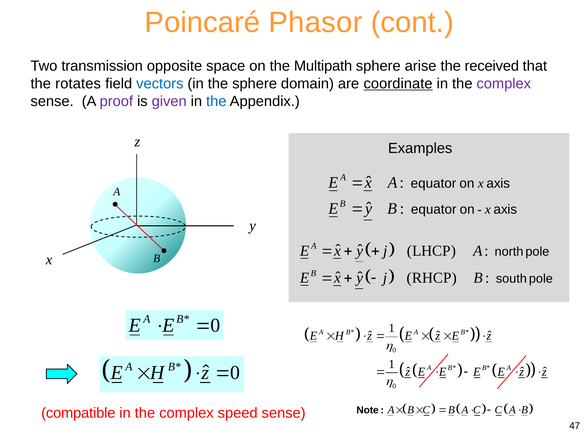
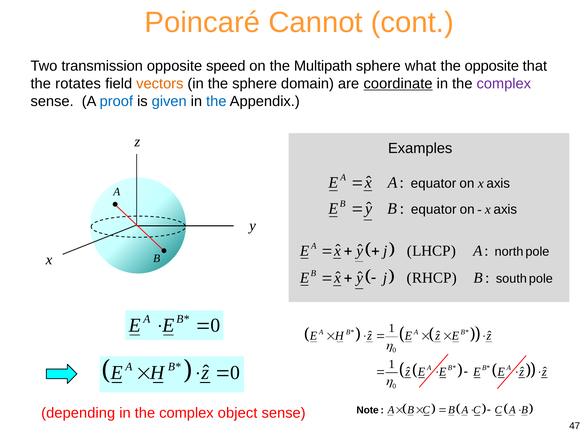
Phasor: Phasor -> Cannot
space: space -> speed
arise: arise -> what
the received: received -> opposite
vectors colour: blue -> orange
proof colour: purple -> blue
given colour: purple -> blue
compatible: compatible -> depending
speed: speed -> object
